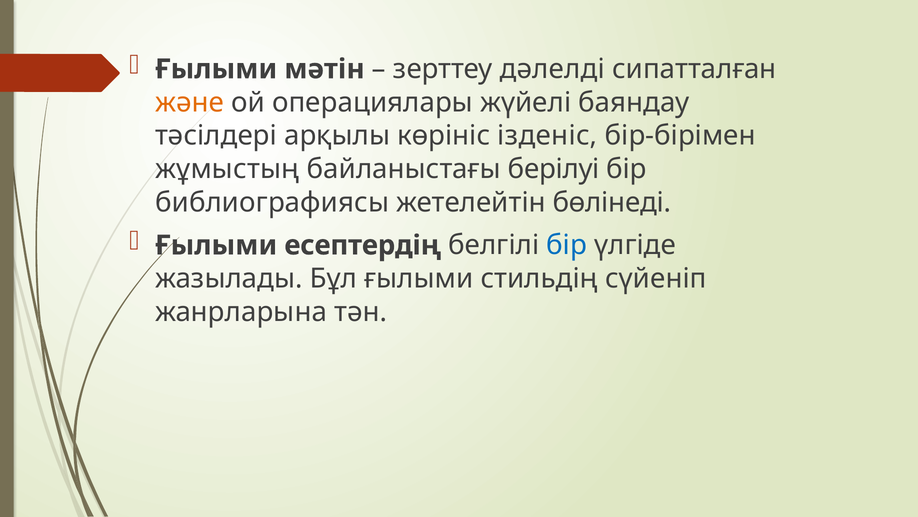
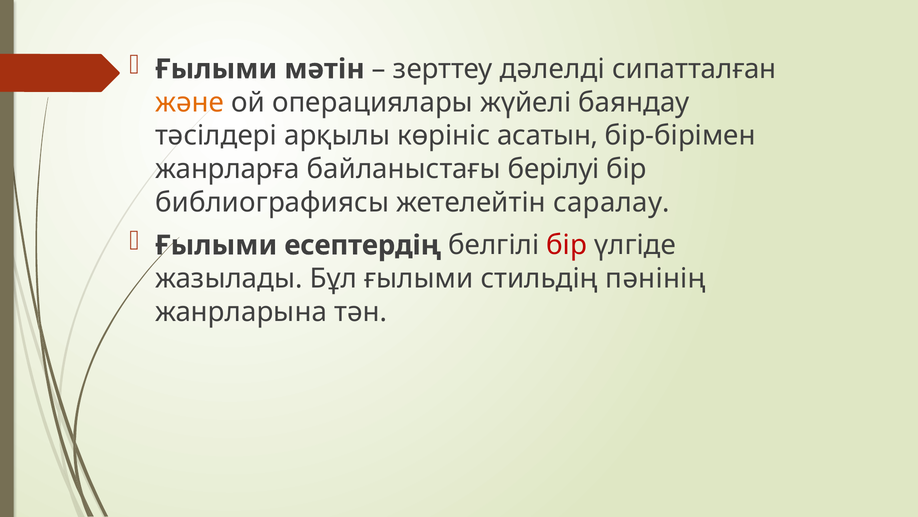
ізденіс: ізденіс -> асатын
жұмыстың: жұмыстың -> жанрларға
бөлінеді: бөлінеді -> саралау
бір at (567, 245) colour: blue -> red
сүйеніп: сүйеніп -> пәнінің
